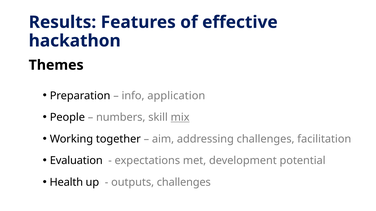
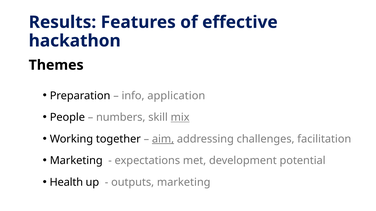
aim underline: none -> present
Evaluation at (76, 161): Evaluation -> Marketing
outputs challenges: challenges -> marketing
